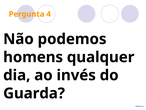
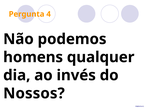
Guarda: Guarda -> Nossos
